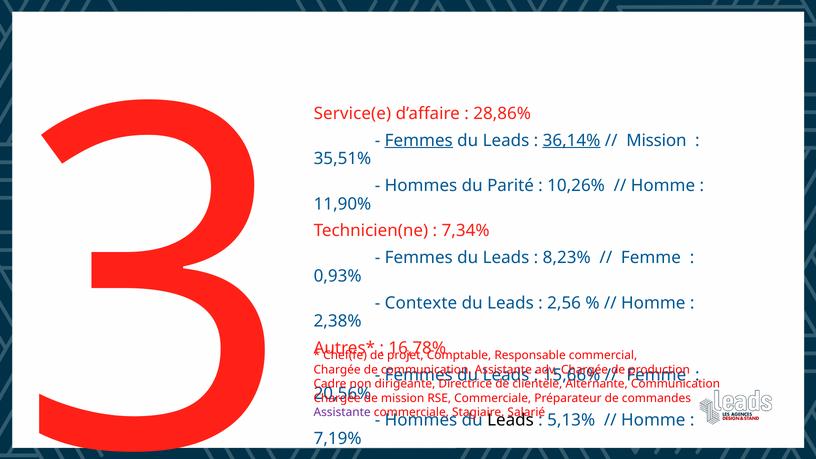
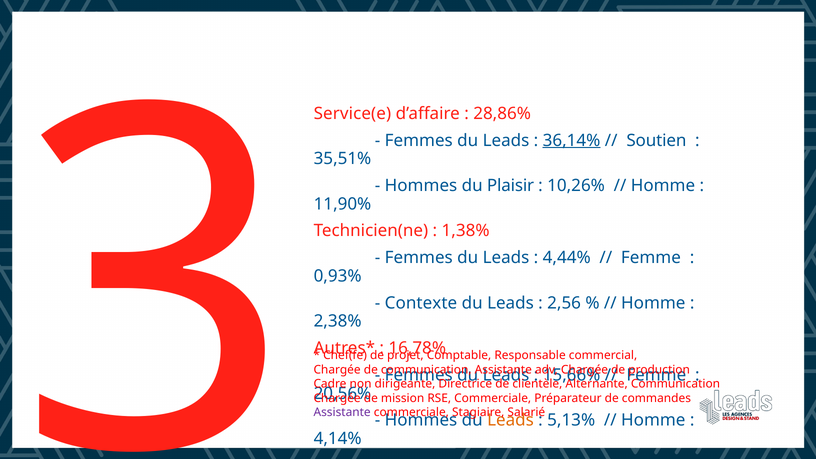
Femmes at (419, 140) underline: present -> none
Mission at (656, 140): Mission -> Soutien
Parité: Parité -> Plaisir
7,34%: 7,34% -> 1,38%
8,23%: 8,23% -> 4,44%
Leads at (510, 420) colour: black -> orange
7,19%: 7,19% -> 4,14%
